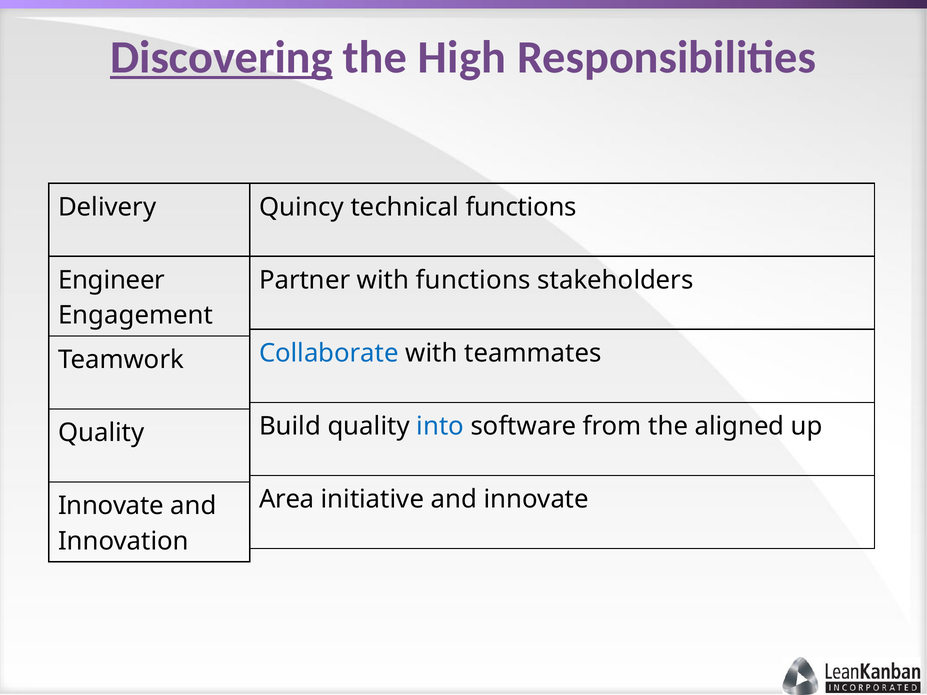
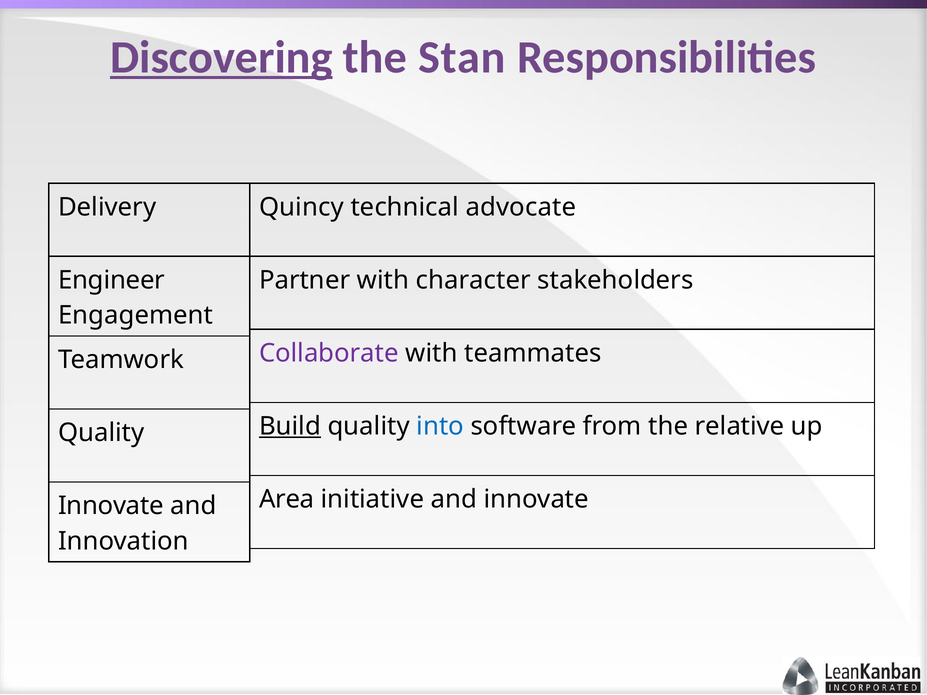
High: High -> Stan
technical functions: functions -> advocate
with functions: functions -> character
Collaborate colour: blue -> purple
Build underline: none -> present
aligned: aligned -> relative
